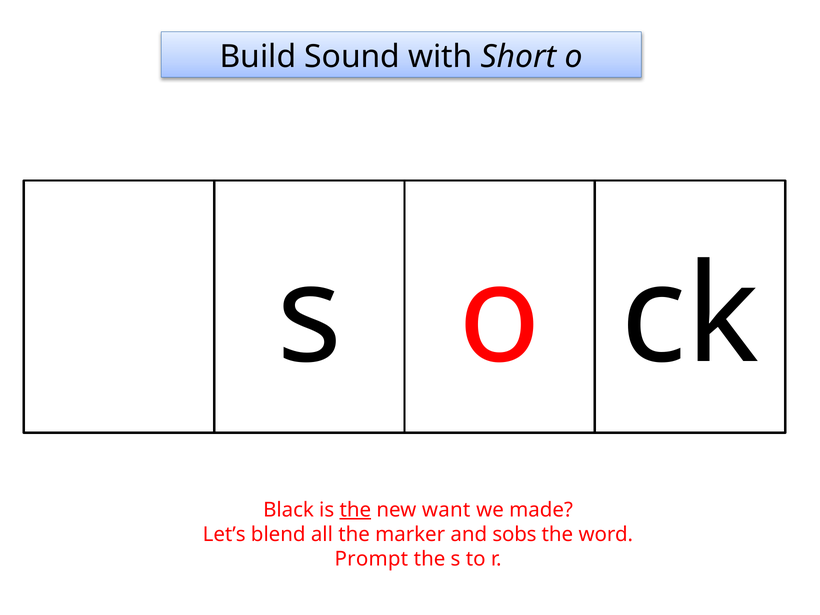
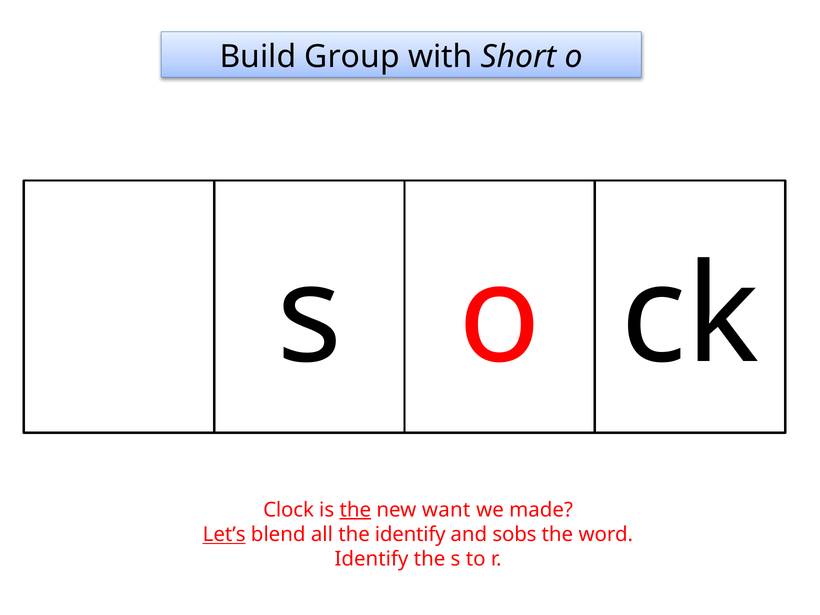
Sound: Sound -> Group
Black: Black -> Clock
Let’s underline: none -> present
the marker: marker -> identify
Prompt at (371, 559): Prompt -> Identify
